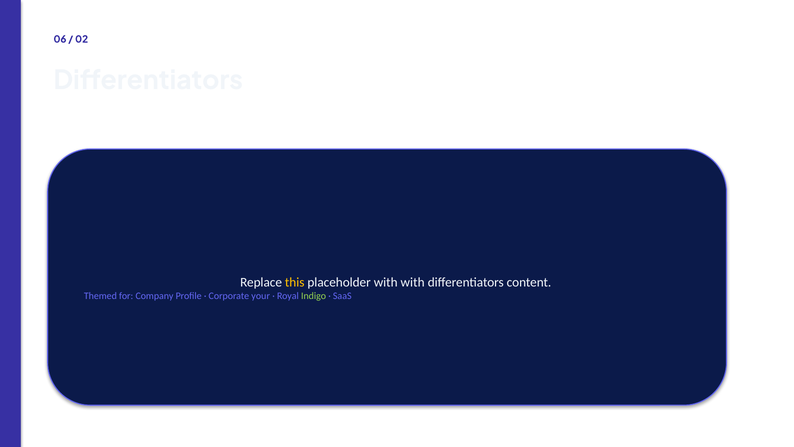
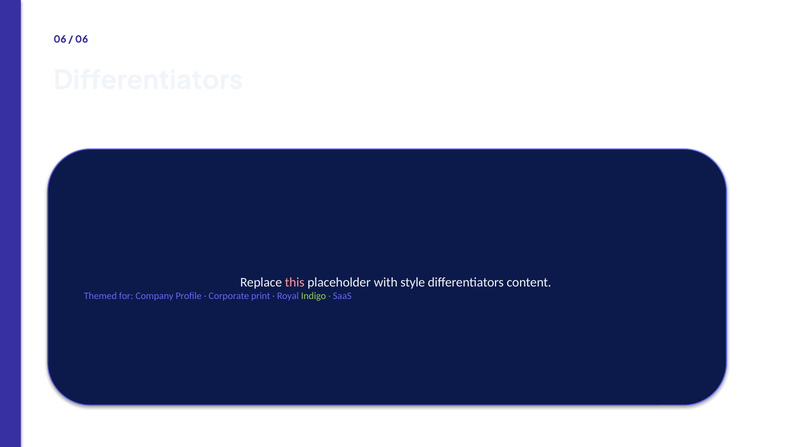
02 at (82, 39): 02 -> 06
this colour: yellow -> pink
with with: with -> style
your: your -> print
